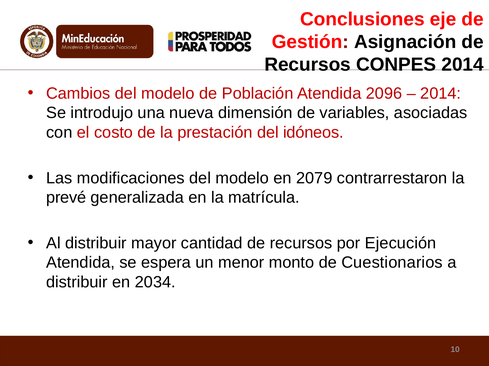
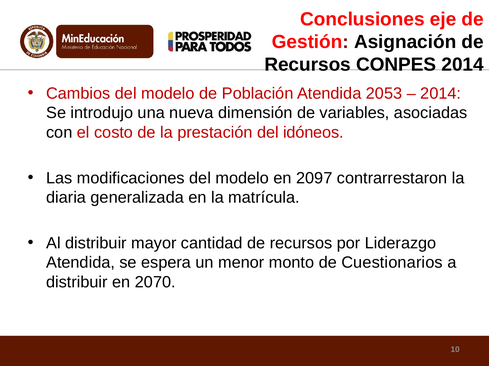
2096: 2096 -> 2053
2079: 2079 -> 2097
prevé: prevé -> diaria
Ejecución: Ejecución -> Liderazgo
2034: 2034 -> 2070
